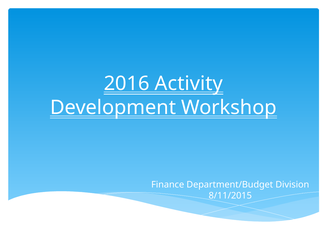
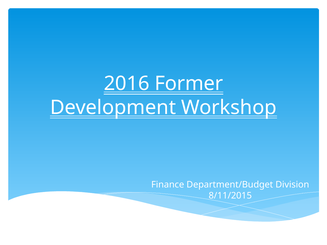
Activity: Activity -> Former
